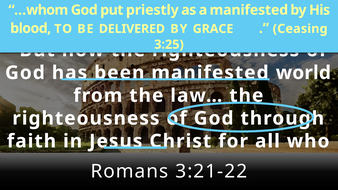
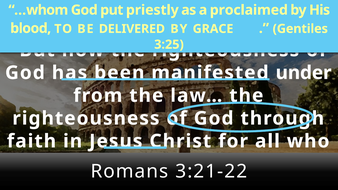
a manifested: manifested -> proclaimed
Ceasing: Ceasing -> Gentiles
world: world -> under
